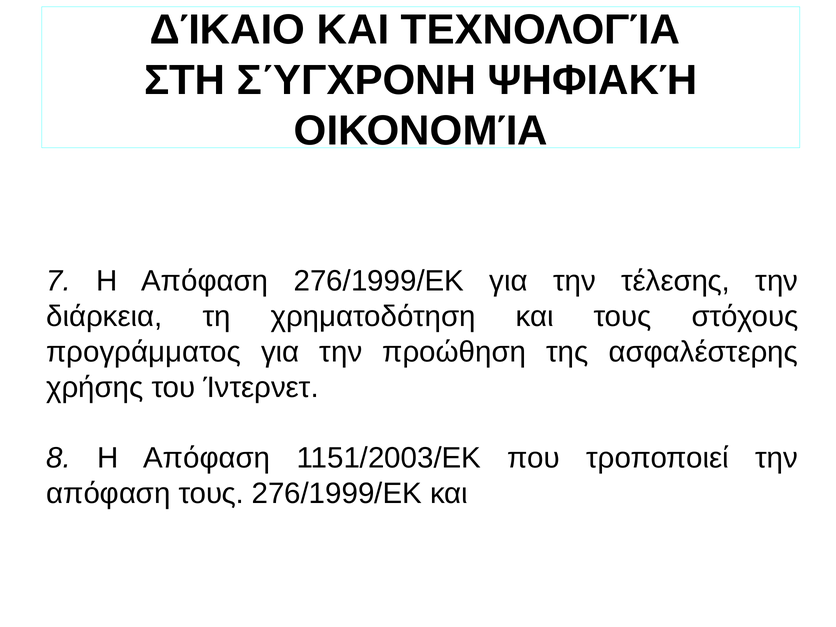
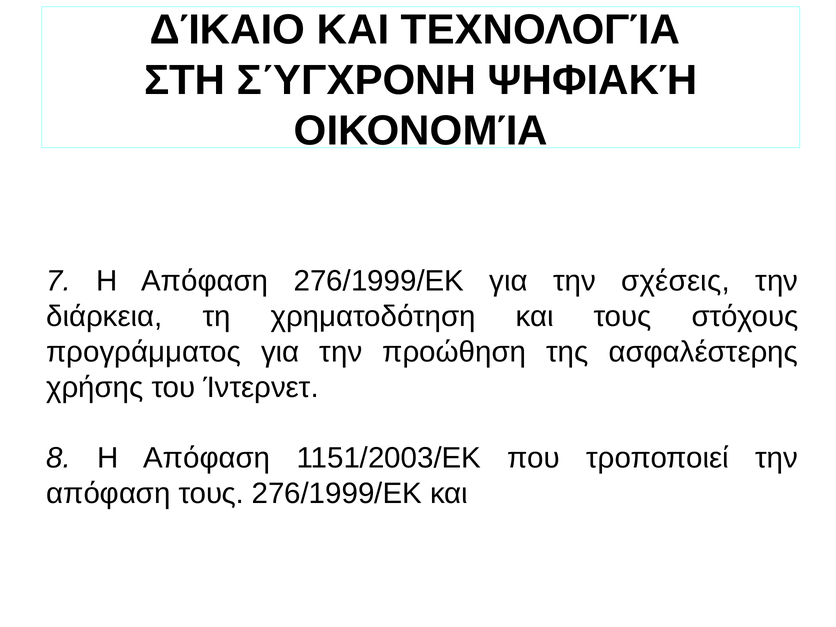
τέλεσης: τέλεσης -> σχέσεις
